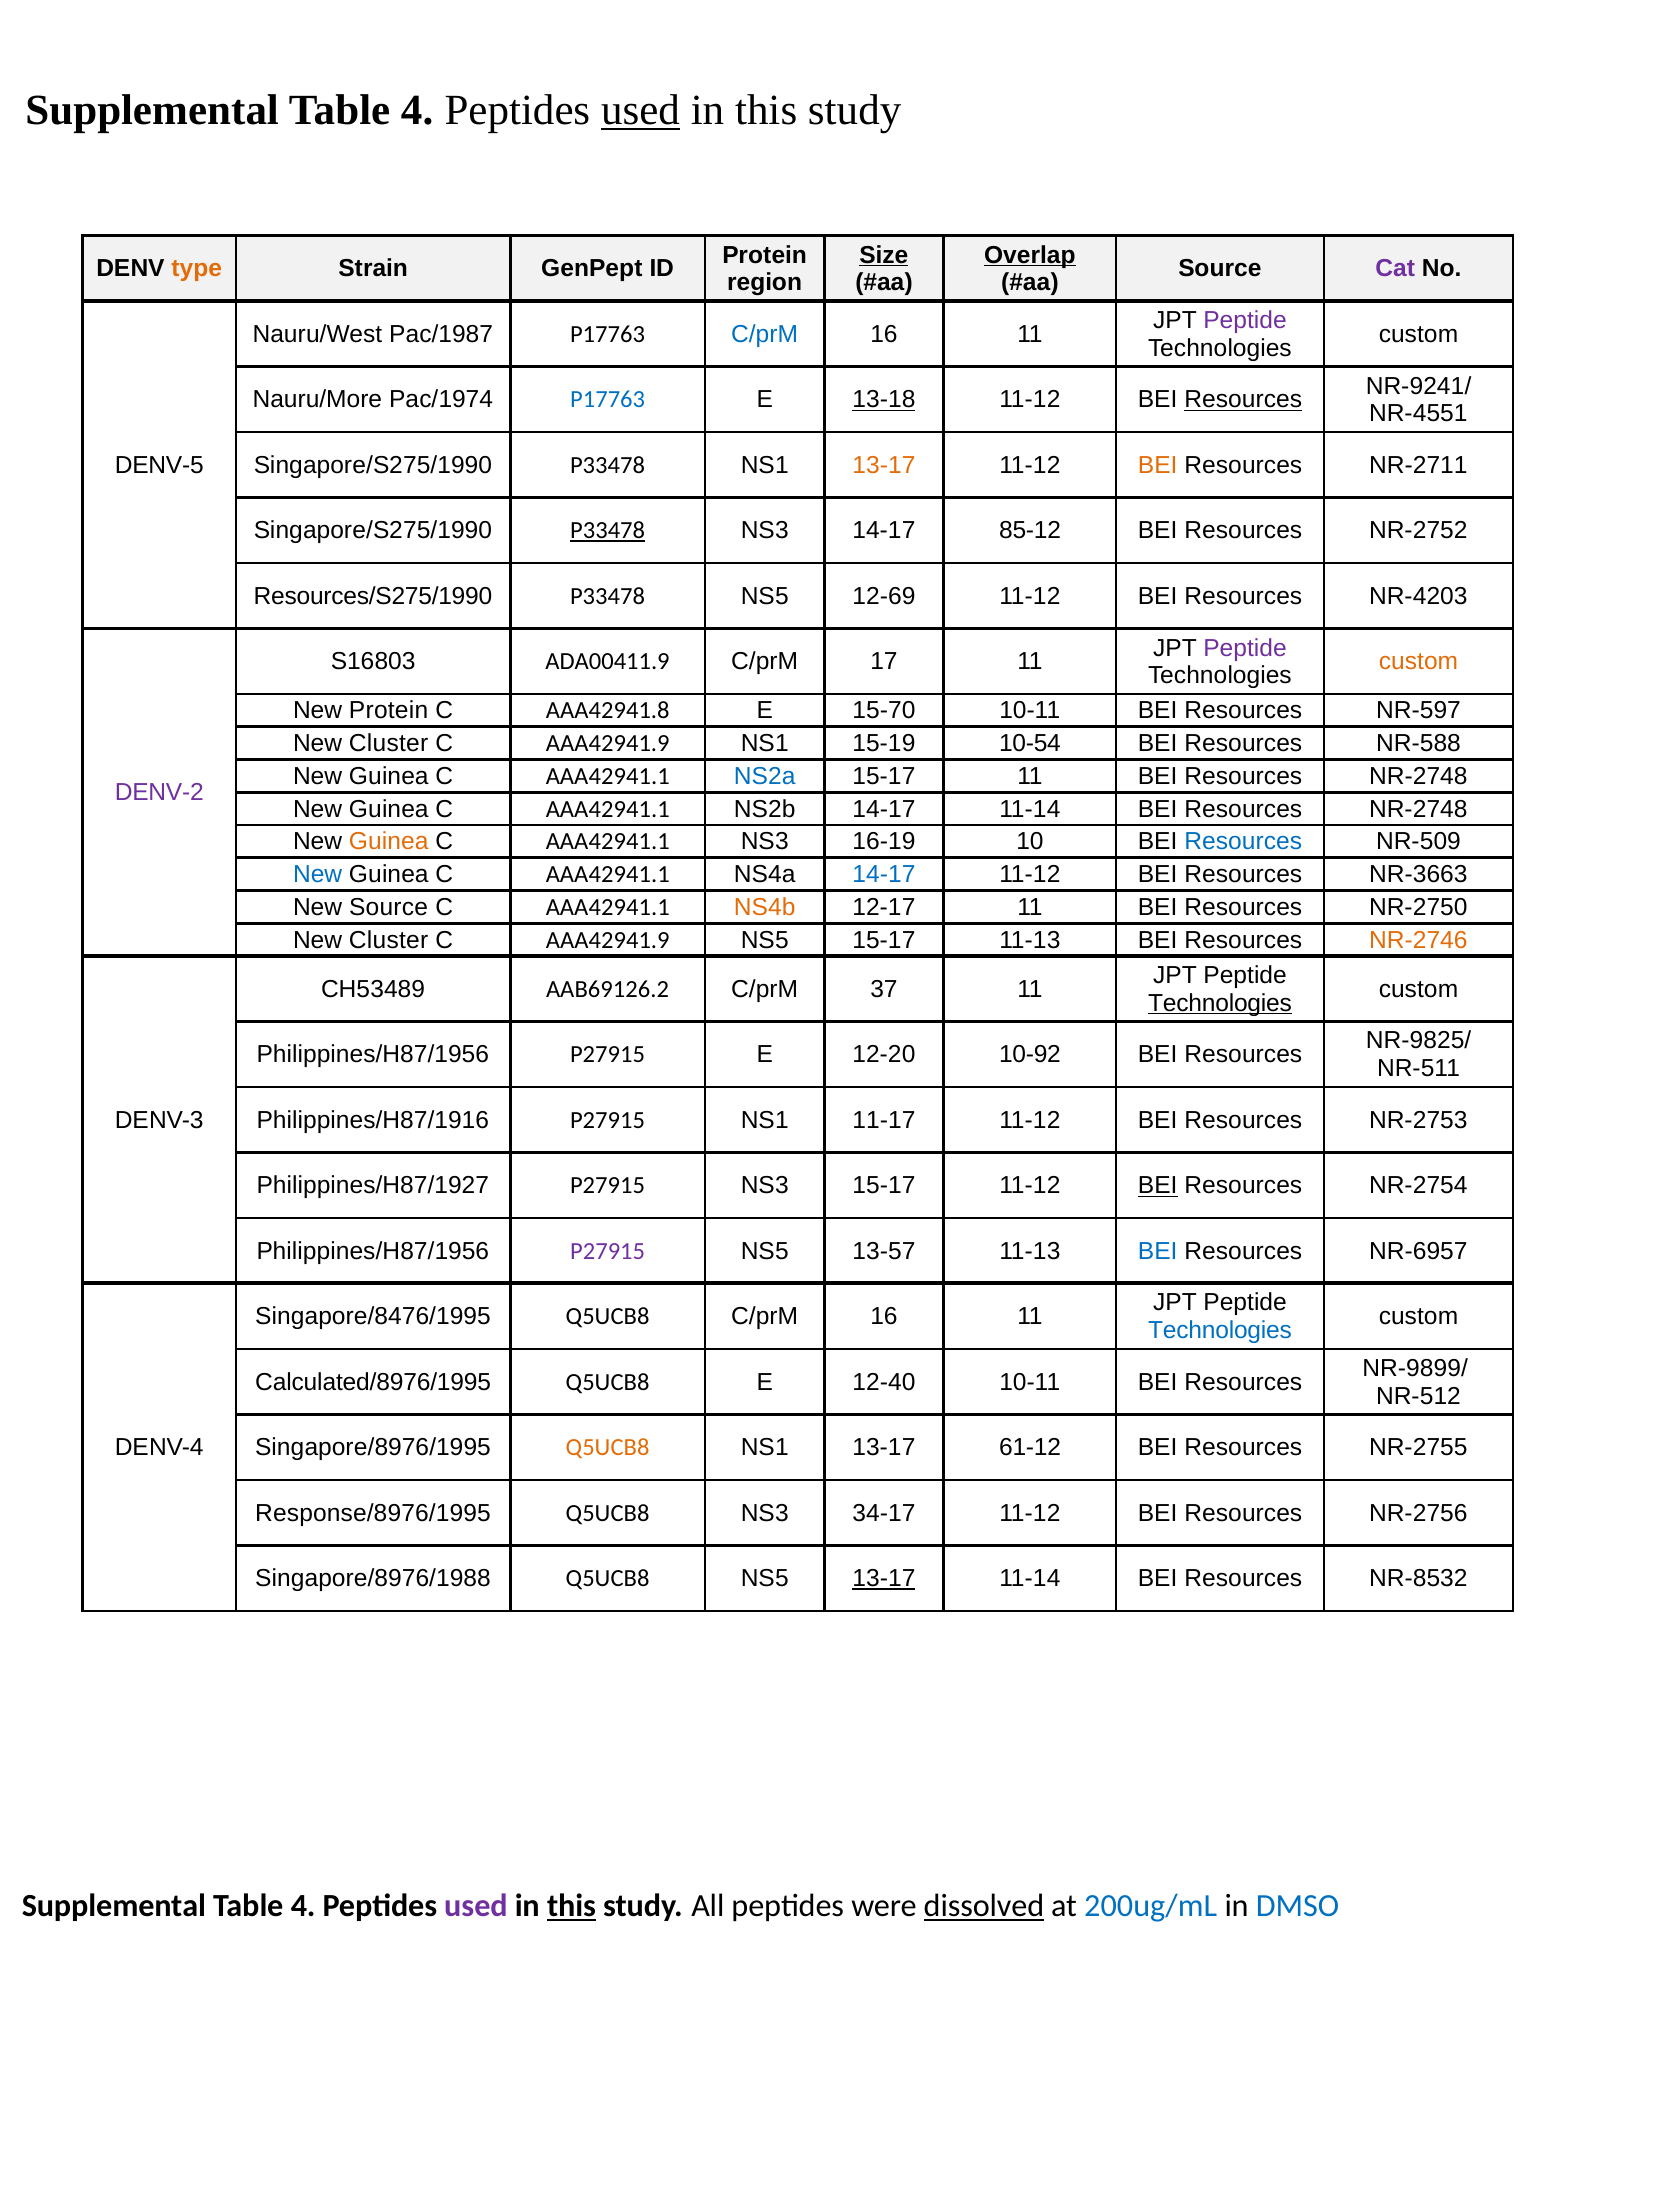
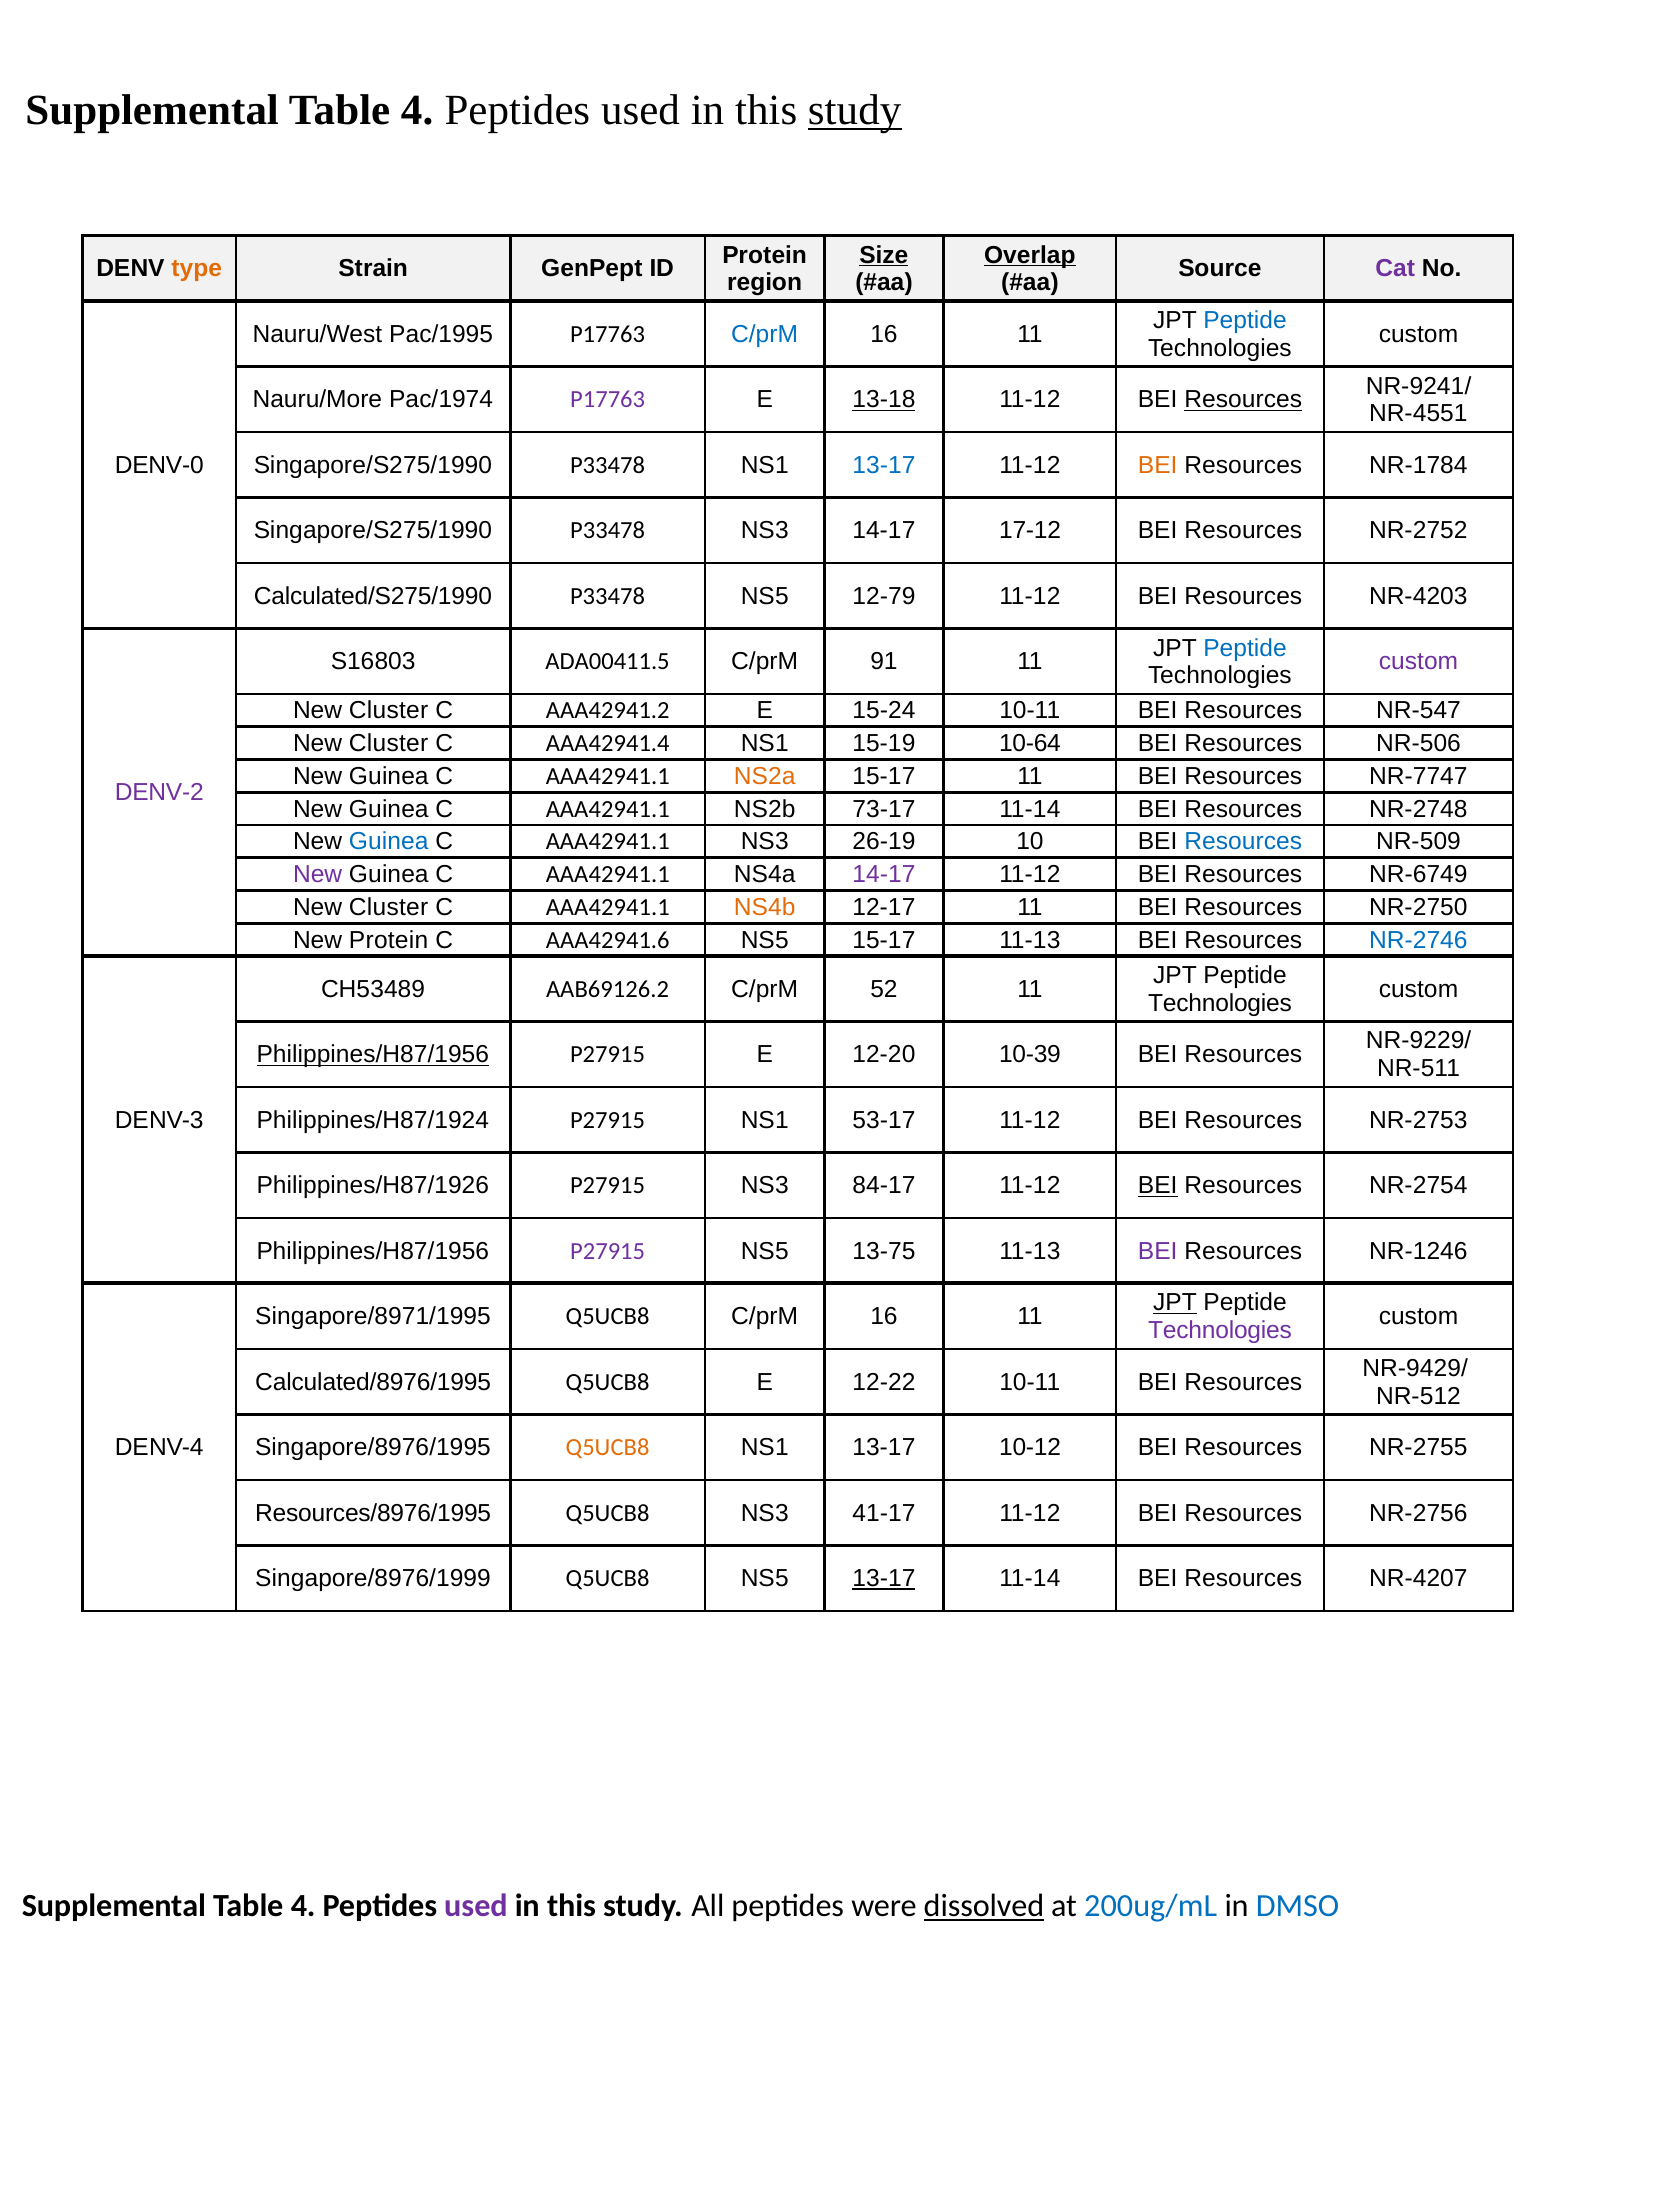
used at (640, 110) underline: present -> none
study at (855, 110) underline: none -> present
Peptide at (1245, 320) colour: purple -> blue
Pac/1987: Pac/1987 -> Pac/1995
P17763 at (608, 400) colour: blue -> purple
DENV-5: DENV-5 -> DENV-0
13-17 at (884, 465) colour: orange -> blue
NR-2711: NR-2711 -> NR-1784
P33478 at (608, 531) underline: present -> none
85-12: 85-12 -> 17-12
Resources/S275/1990: Resources/S275/1990 -> Calculated/S275/1990
12-69: 12-69 -> 12-79
Peptide at (1245, 648) colour: purple -> blue
ADA00411.9: ADA00411.9 -> ADA00411.5
17: 17 -> 91
custom at (1419, 662) colour: orange -> purple
Protein at (389, 711): Protein -> Cluster
AAA42941.8: AAA42941.8 -> AAA42941.2
15-70: 15-70 -> 15-24
NR-597: NR-597 -> NR-547
AAA42941.9 at (608, 743): AAA42941.9 -> AAA42941.4
10-54: 10-54 -> 10-64
NR-588: NR-588 -> NR-506
NS2a colour: blue -> orange
11 BEI Resources NR-2748: NR-2748 -> NR-7747
NS2b 14-17: 14-17 -> 73-17
Guinea at (389, 842) colour: orange -> blue
16-19: 16-19 -> 26-19
New at (318, 875) colour: blue -> purple
14-17 at (884, 875) colour: blue -> purple
NR-3663: NR-3663 -> NR-6749
Source at (389, 907): Source -> Cluster
Cluster at (389, 940): Cluster -> Protein
AAA42941.9 at (608, 940): AAA42941.9 -> AAA42941.6
NR-2746 colour: orange -> blue
37: 37 -> 52
Technologies at (1220, 1003) underline: present -> none
NR-9825/: NR-9825/ -> NR-9229/
Philippines/H87/1956 at (373, 1055) underline: none -> present
10-92: 10-92 -> 10-39
Philippines/H87/1916: Philippines/H87/1916 -> Philippines/H87/1924
11-17: 11-17 -> 53-17
Philippines/H87/1927: Philippines/H87/1927 -> Philippines/H87/1926
NS3 15-17: 15-17 -> 84-17
13-57: 13-57 -> 13-75
BEI at (1158, 1251) colour: blue -> purple
NR-6957: NR-6957 -> NR-1246
JPT at (1175, 1303) underline: none -> present
Singapore/8476/1995: Singapore/8476/1995 -> Singapore/8971/1995
Technologies at (1220, 1331) colour: blue -> purple
NR-9899/: NR-9899/ -> NR-9429/
12-40: 12-40 -> 12-22
61-12: 61-12 -> 10-12
Response/8976/1995: Response/8976/1995 -> Resources/8976/1995
34-17: 34-17 -> 41-17
Singapore/8976/1988: Singapore/8976/1988 -> Singapore/8976/1999
NR-8532: NR-8532 -> NR-4207
this at (572, 1906) underline: present -> none
